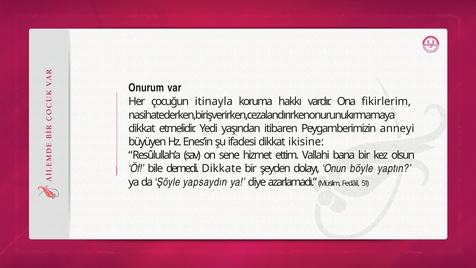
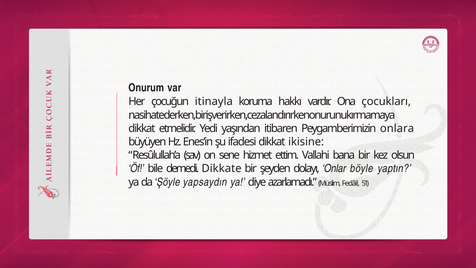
fikirlerim: fikirlerim -> çocukları
anneyi: anneyi -> onlara
Onun: Onun -> Onlar
